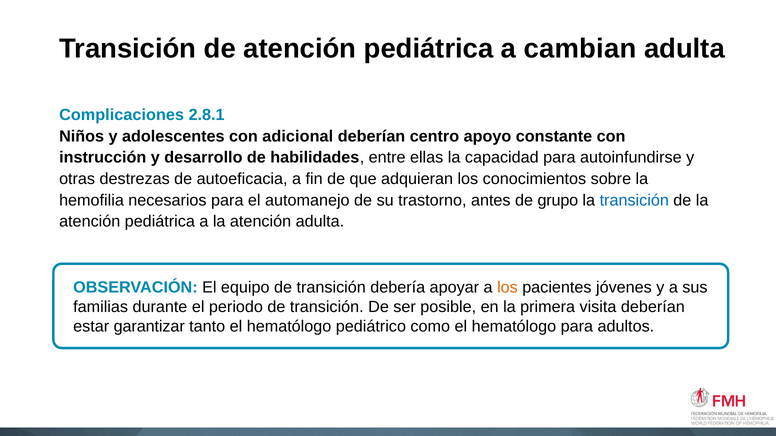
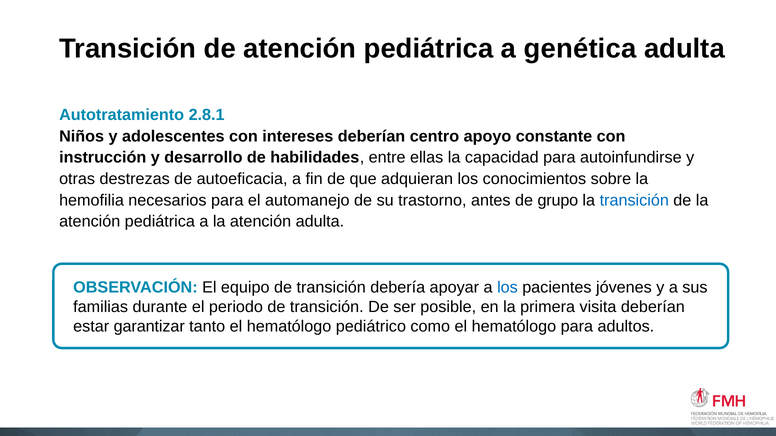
cambian: cambian -> genética
Complicaciones: Complicaciones -> Autotratamiento
adicional: adicional -> intereses
los at (507, 288) colour: orange -> blue
